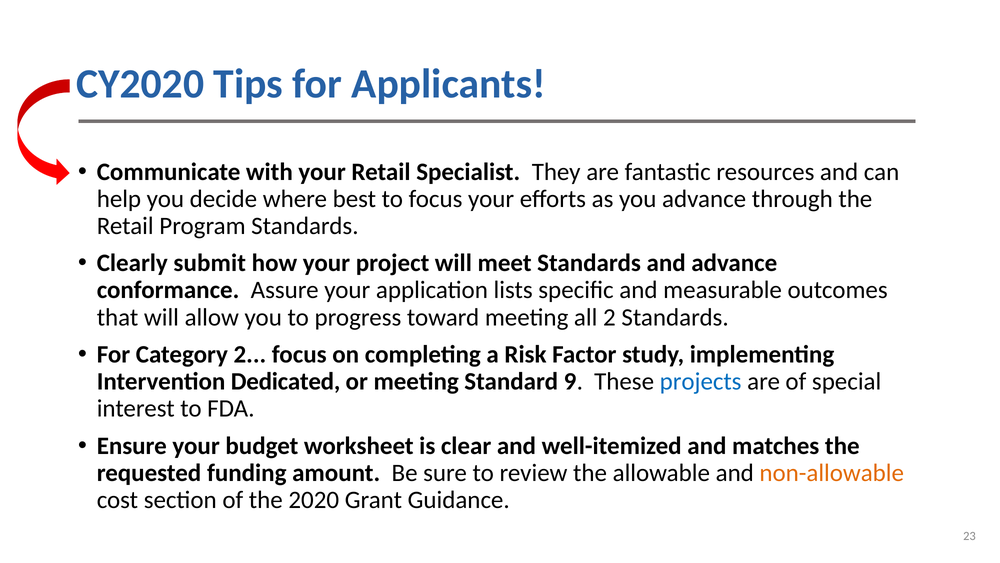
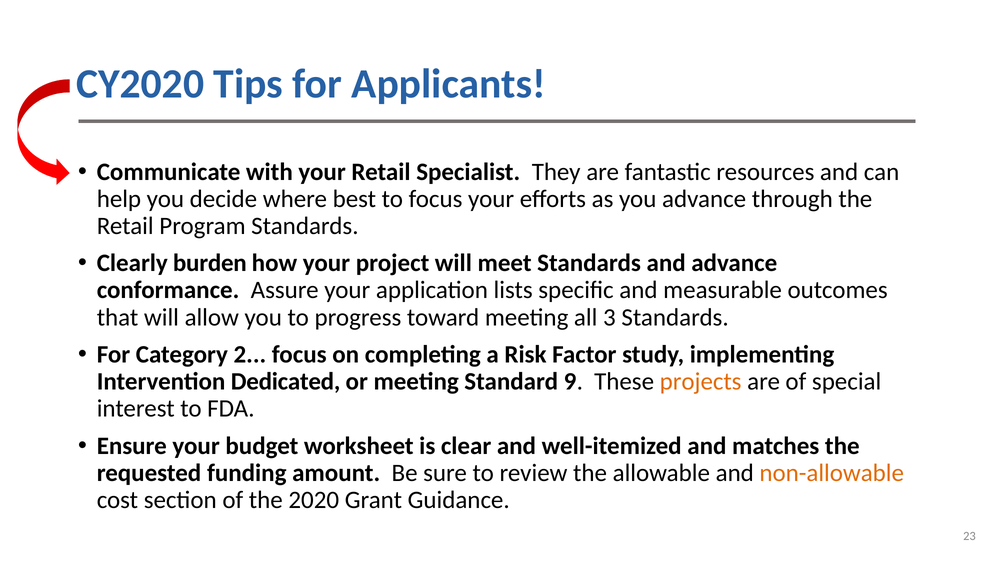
submit: submit -> burden
all 2: 2 -> 3
projects colour: blue -> orange
